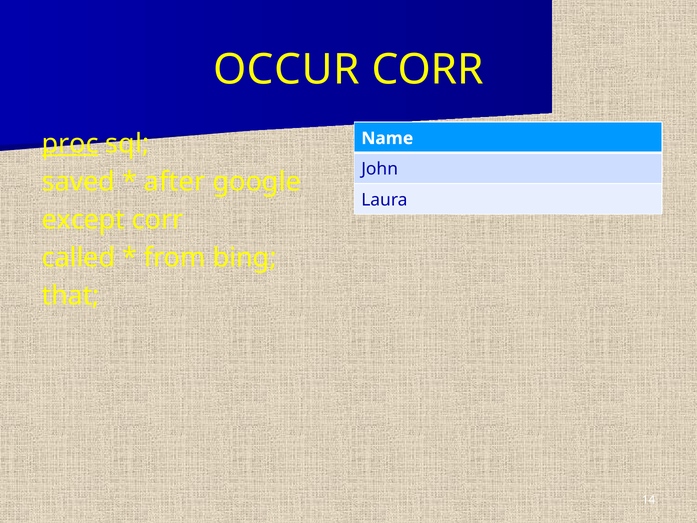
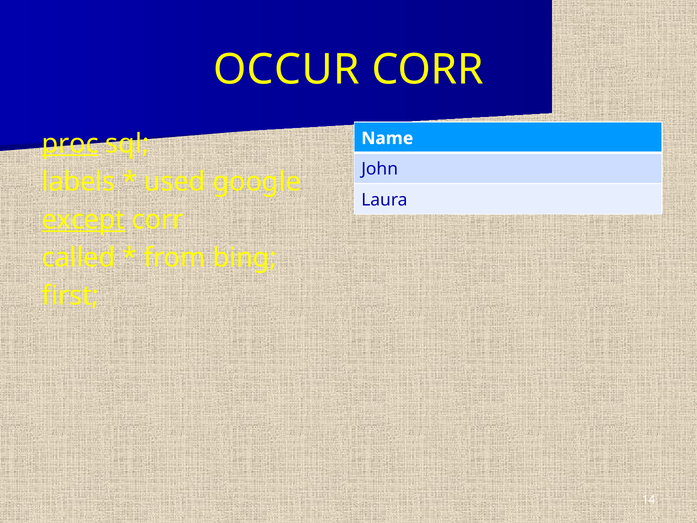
saved: saved -> labels
after: after -> used
except underline: none -> present
that: that -> first
